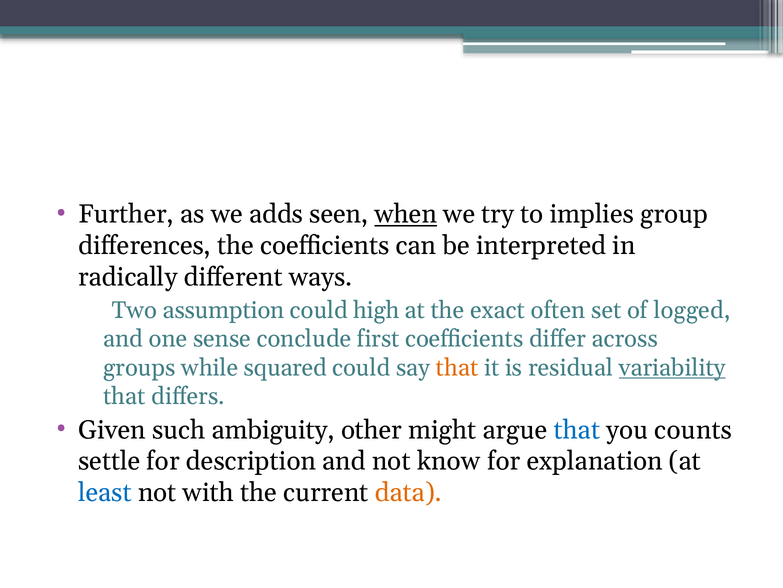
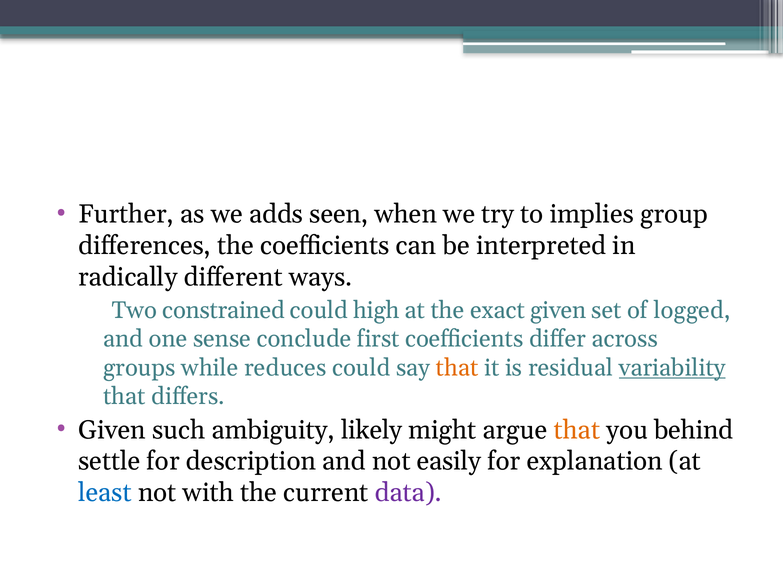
when underline: present -> none
assumption: assumption -> constrained
exact often: often -> given
squared: squared -> reduces
other: other -> likely
that at (577, 429) colour: blue -> orange
counts: counts -> behind
know: know -> easily
data colour: orange -> purple
